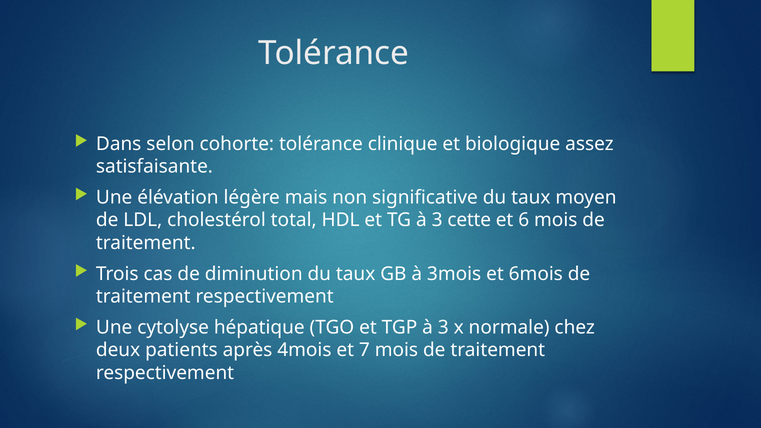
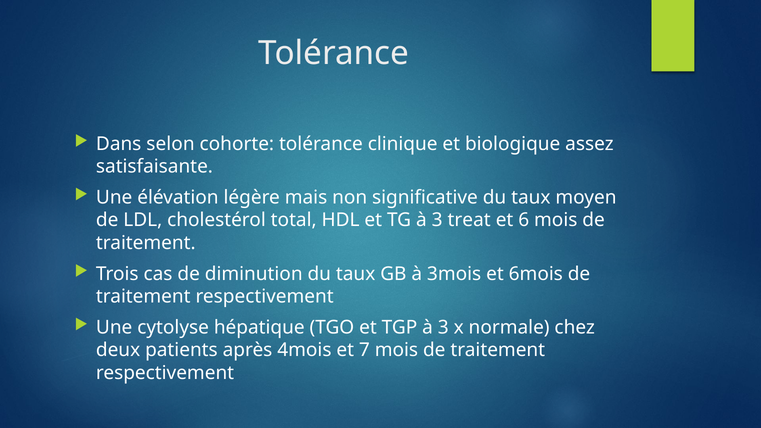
cette: cette -> treat
